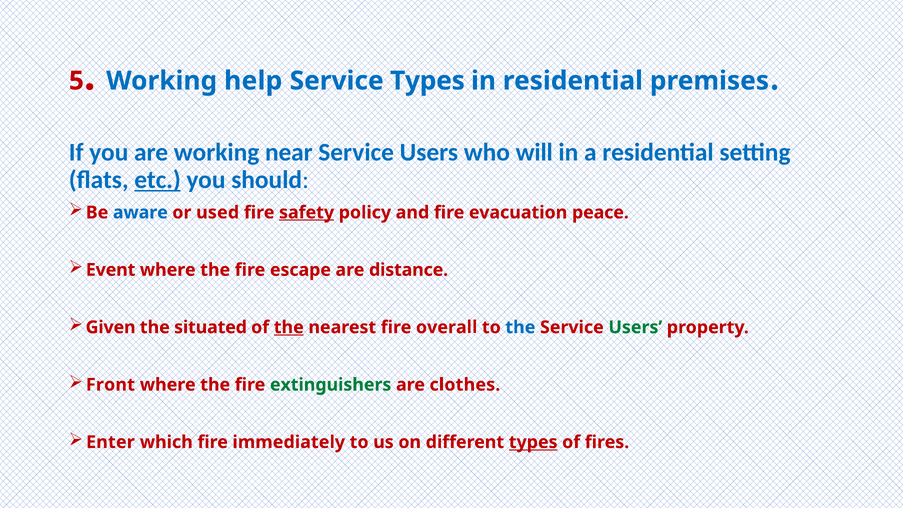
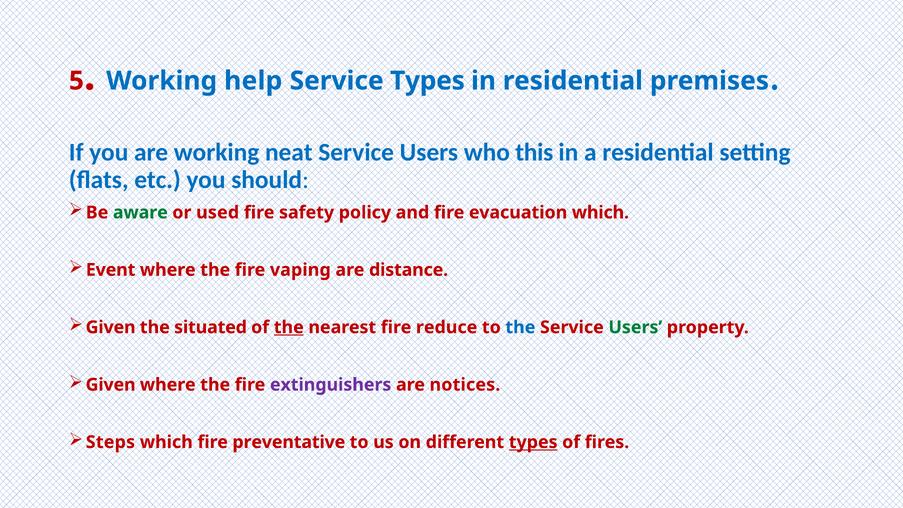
near: near -> neat
will: will -> this
etc underline: present -> none
aware colour: blue -> green
safety underline: present -> none
evacuation peace: peace -> which
escape: escape -> vaping
overall: overall -> reduce
Front at (110, 385): Front -> Given
extinguishers colour: green -> purple
clothes: clothes -> notices
Enter: Enter -> Steps
immediately: immediately -> preventative
